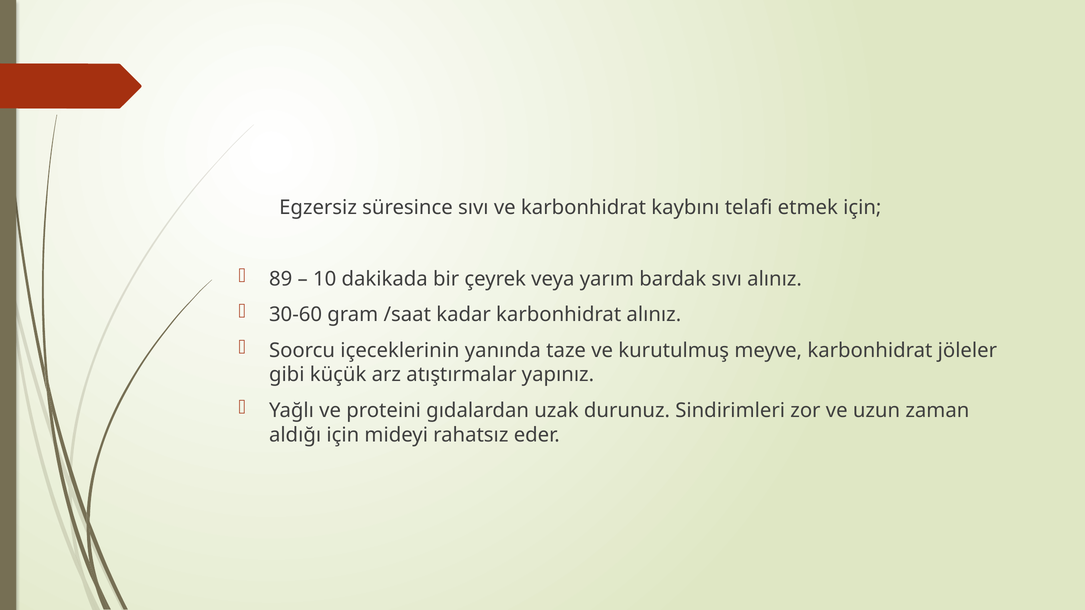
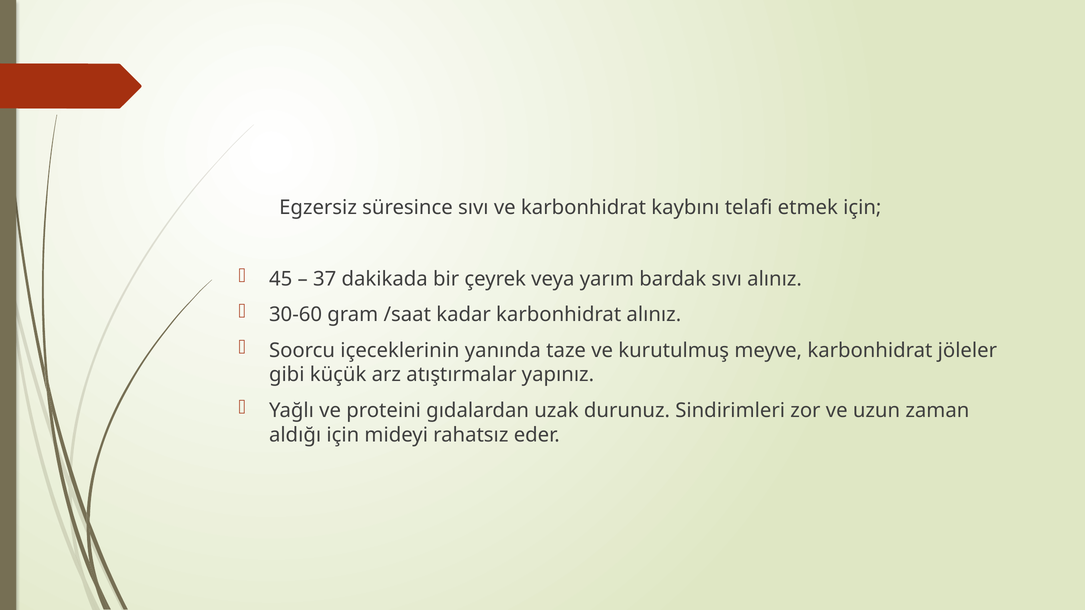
89: 89 -> 45
10: 10 -> 37
